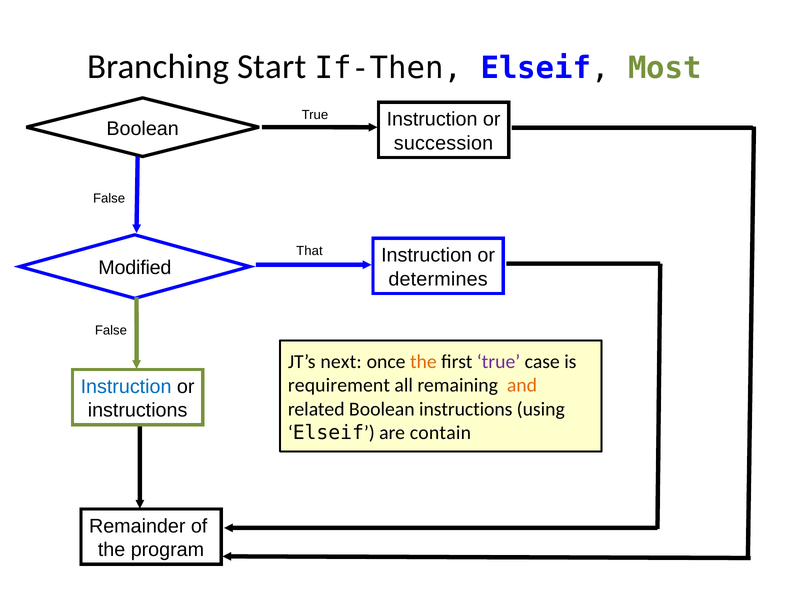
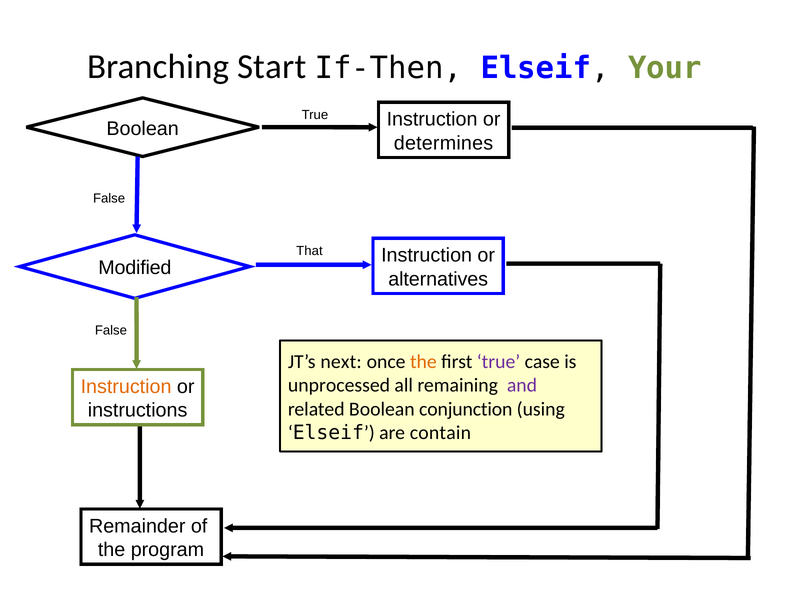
Most: Most -> Your
succession: succession -> determines
determines: determines -> alternatives
Instruction at (126, 386) colour: blue -> orange
requirement: requirement -> unprocessed
and colour: orange -> purple
Boolean instructions: instructions -> conjunction
